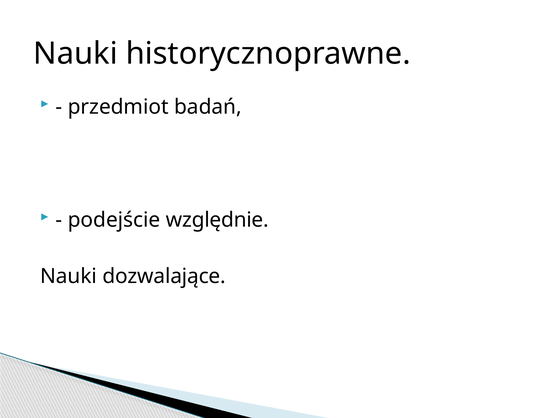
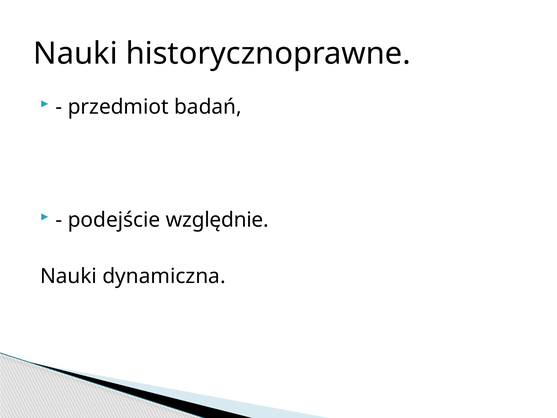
dozwalające: dozwalające -> dynamiczna
